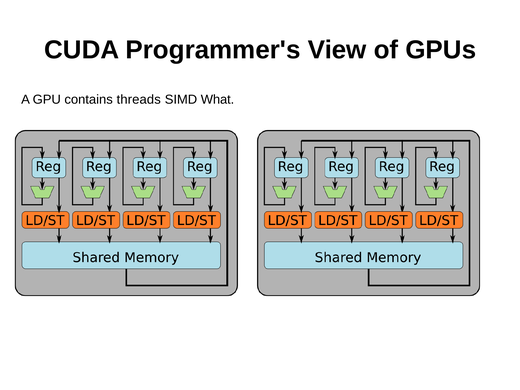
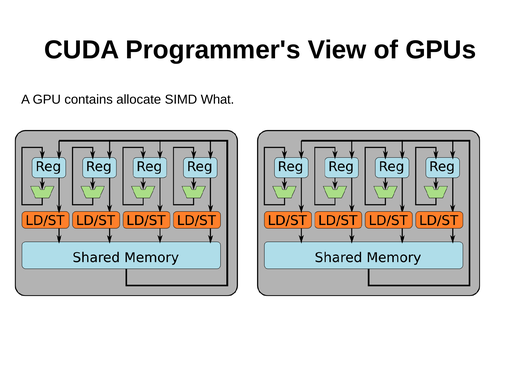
threads: threads -> allocate
